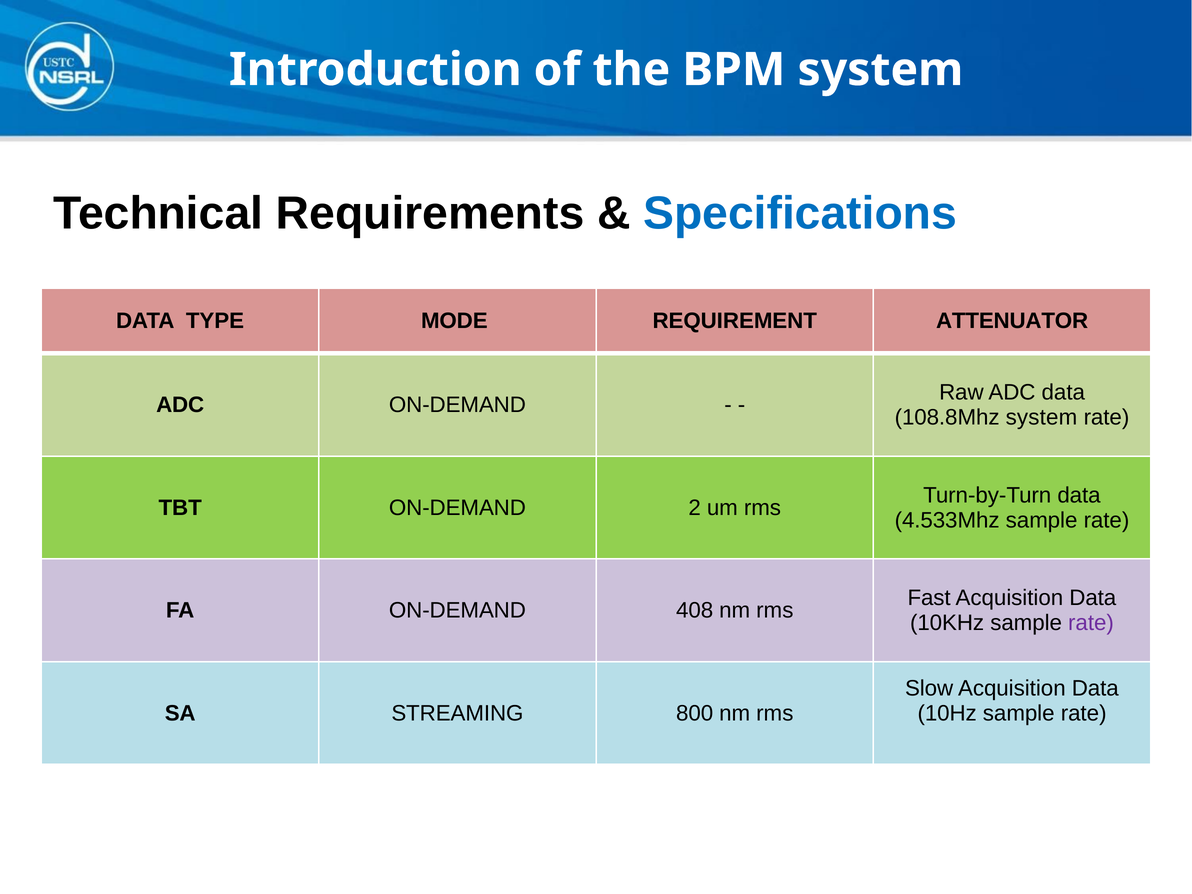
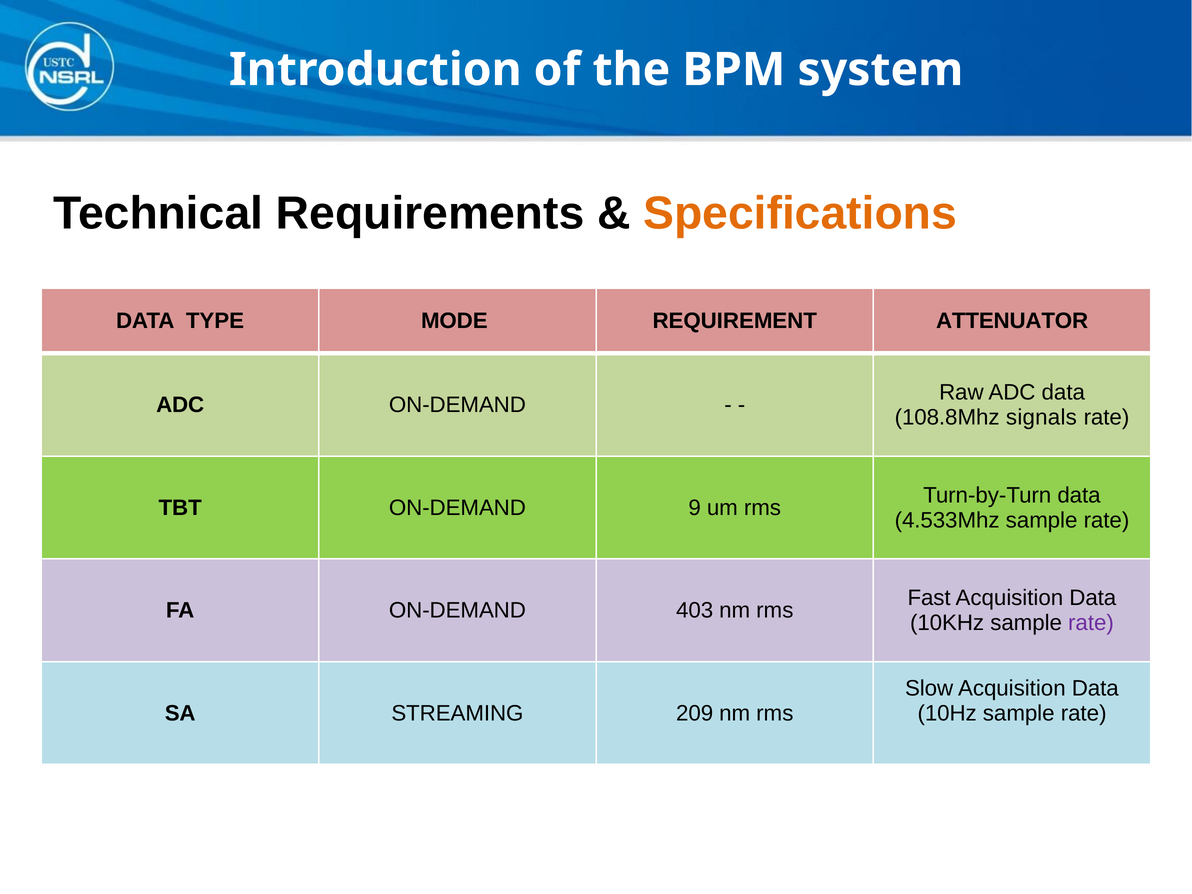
Specifications colour: blue -> orange
108.8Mhz system: system -> signals
2: 2 -> 9
408: 408 -> 403
800: 800 -> 209
